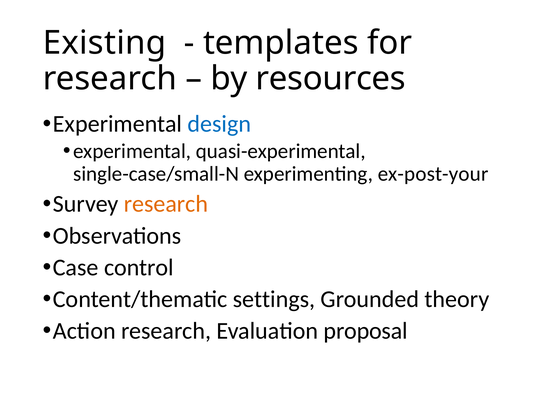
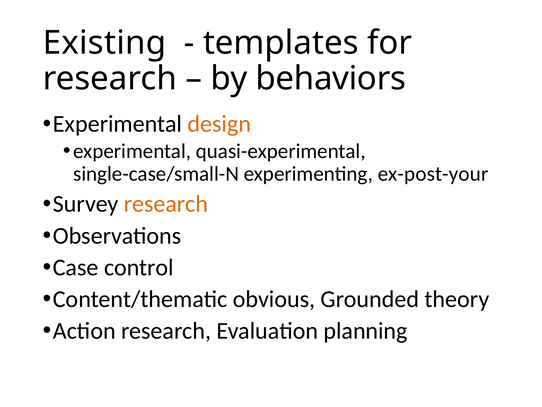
resources: resources -> behaviors
design colour: blue -> orange
settings: settings -> obvious
proposal: proposal -> planning
